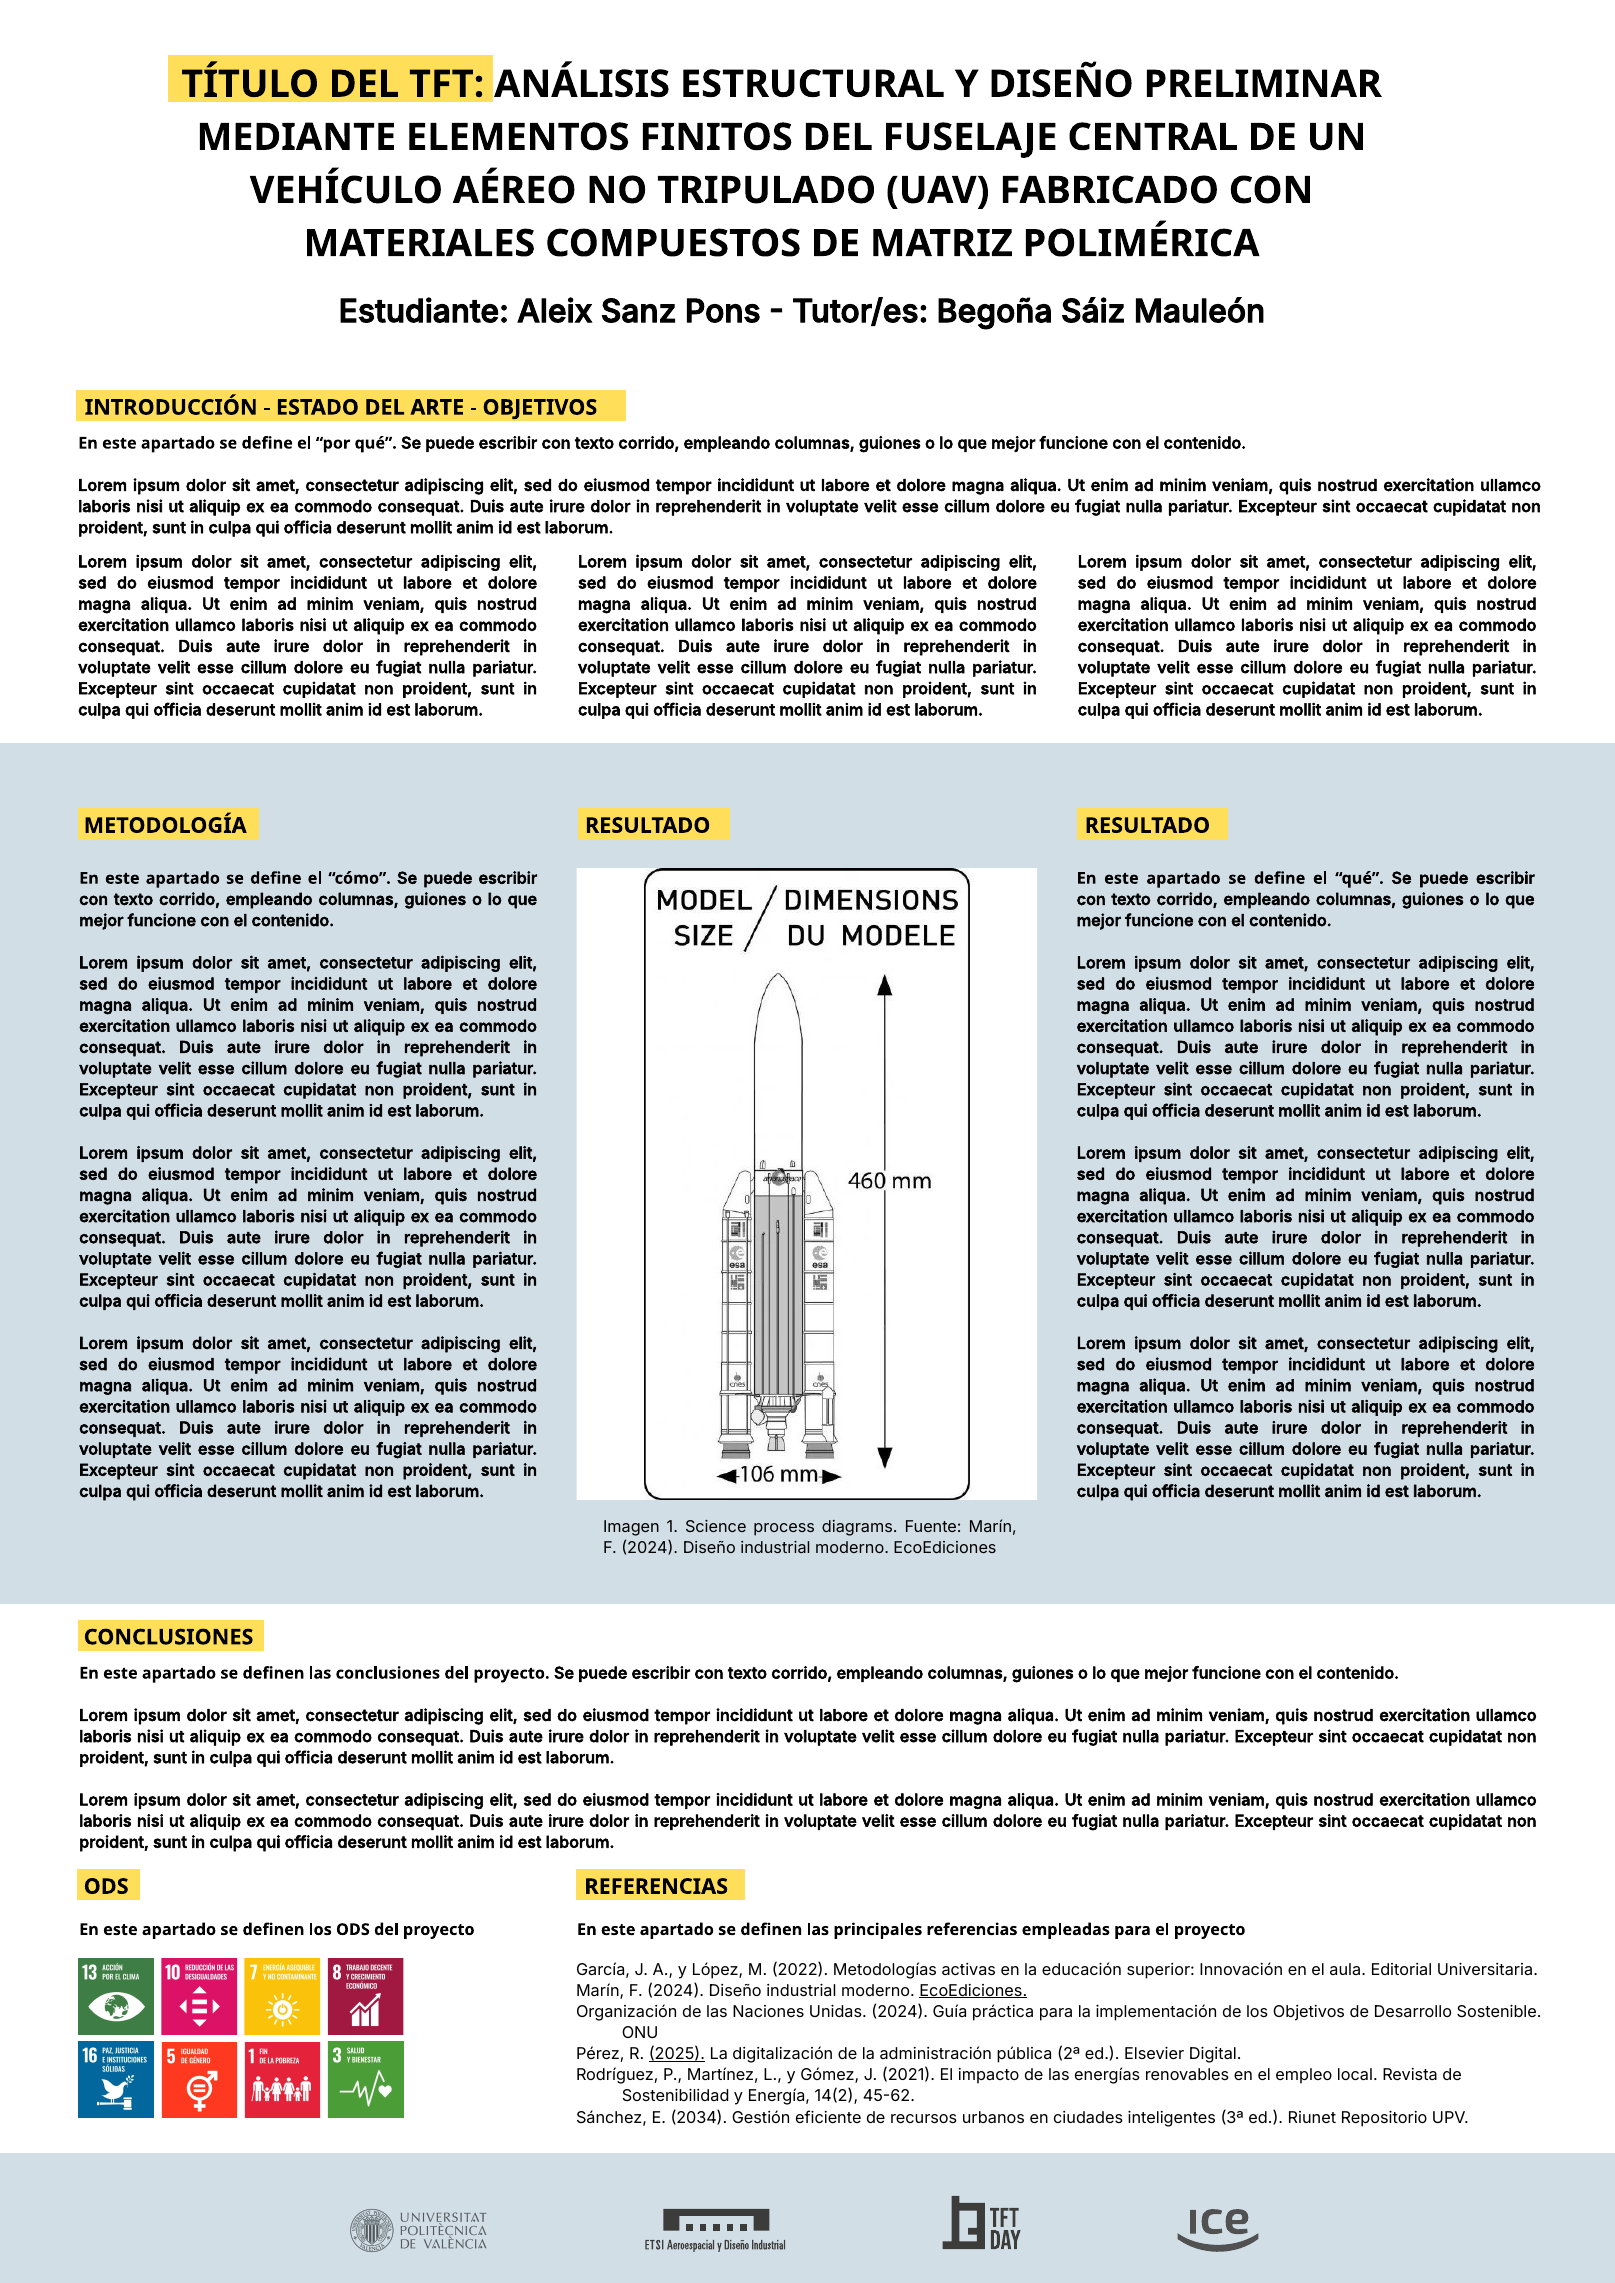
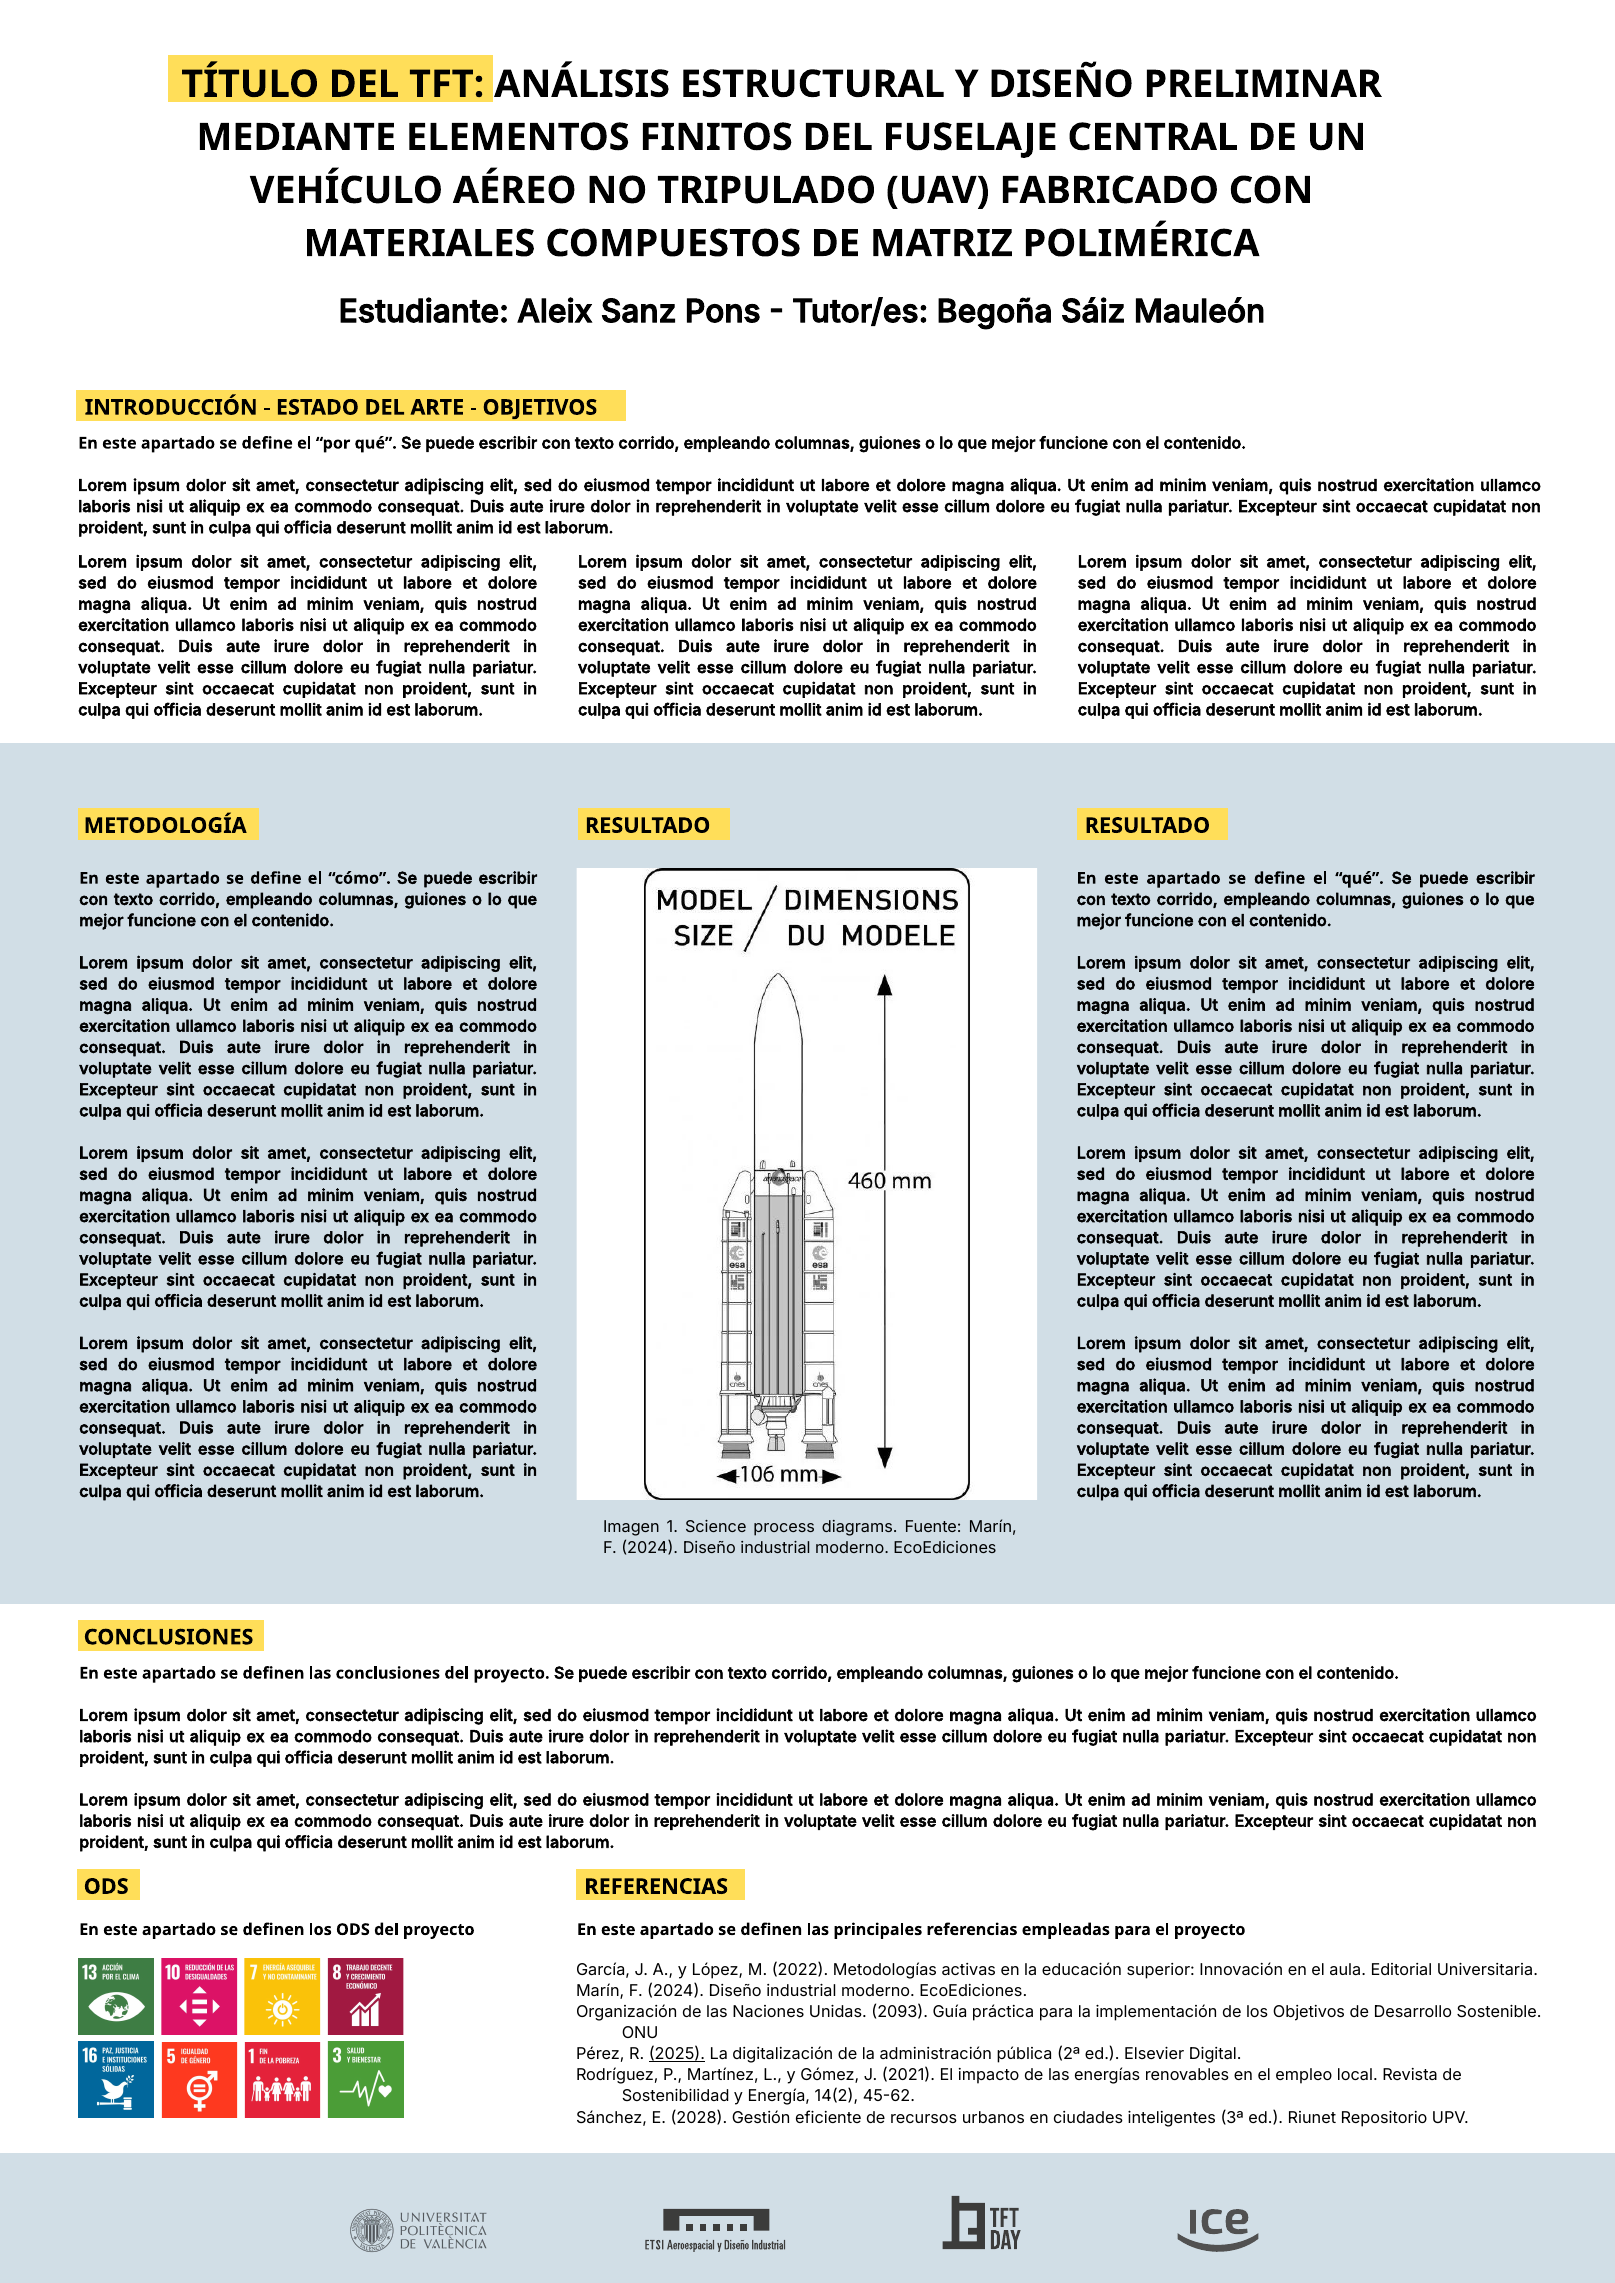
EcoEdiciones at (973, 1991) underline: present -> none
Unidas 2024: 2024 -> 2093
2034: 2034 -> 2028
